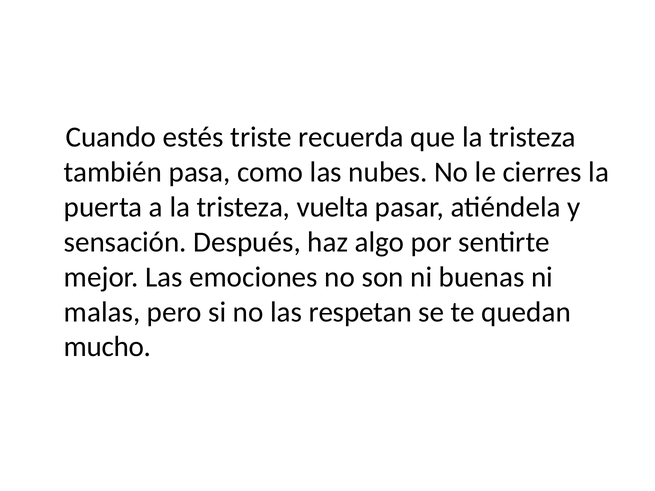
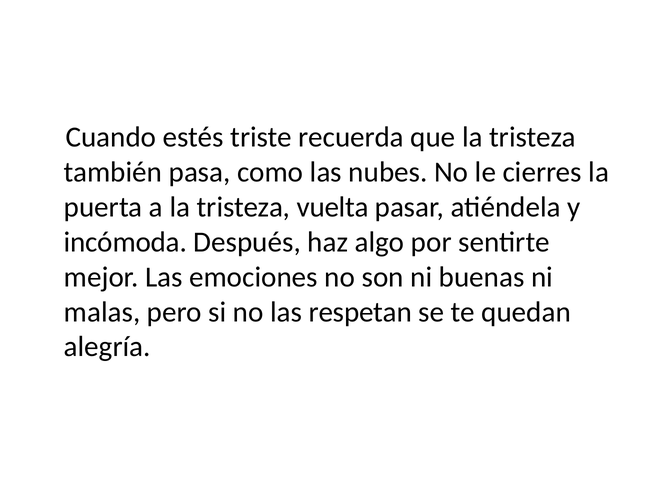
sensación: sensación -> incómoda
mucho: mucho -> alegría
